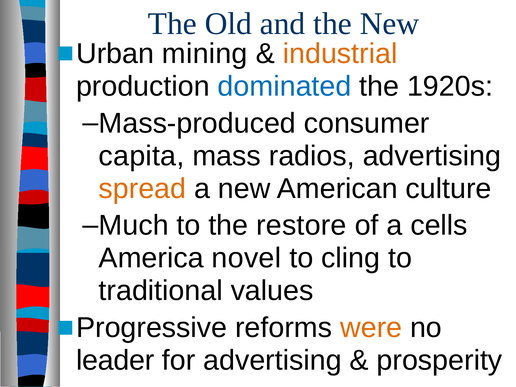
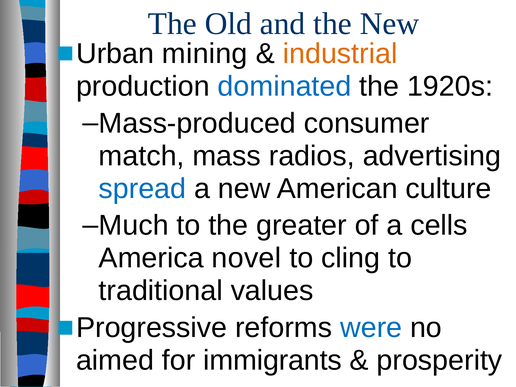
capita: capita -> match
spread colour: orange -> blue
restore: restore -> greater
were colour: orange -> blue
leader: leader -> aimed
for advertising: advertising -> immigrants
